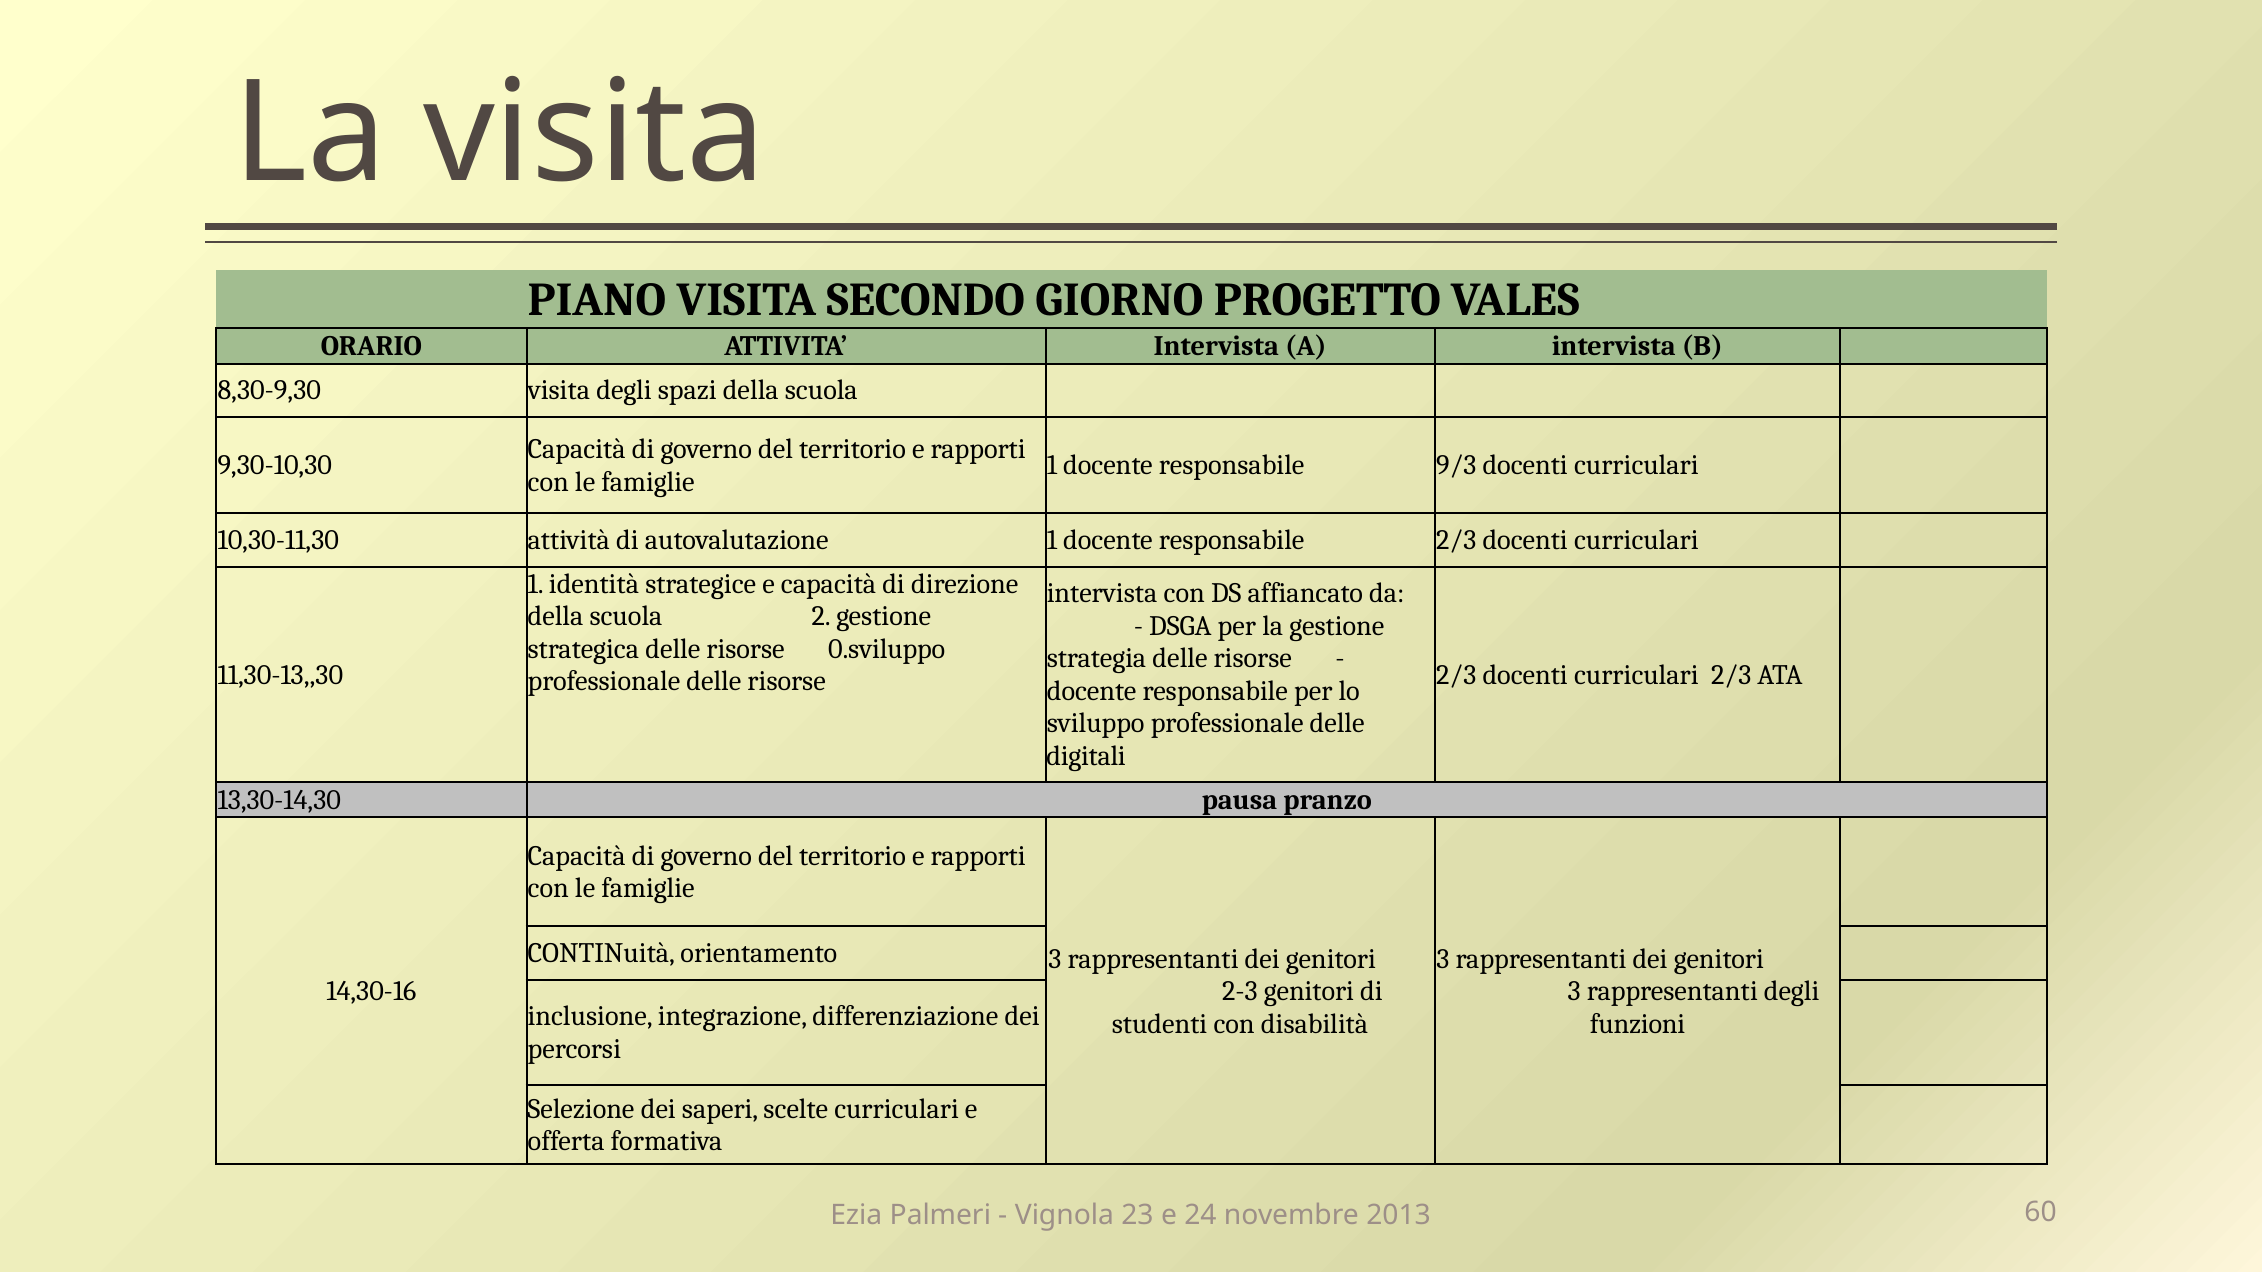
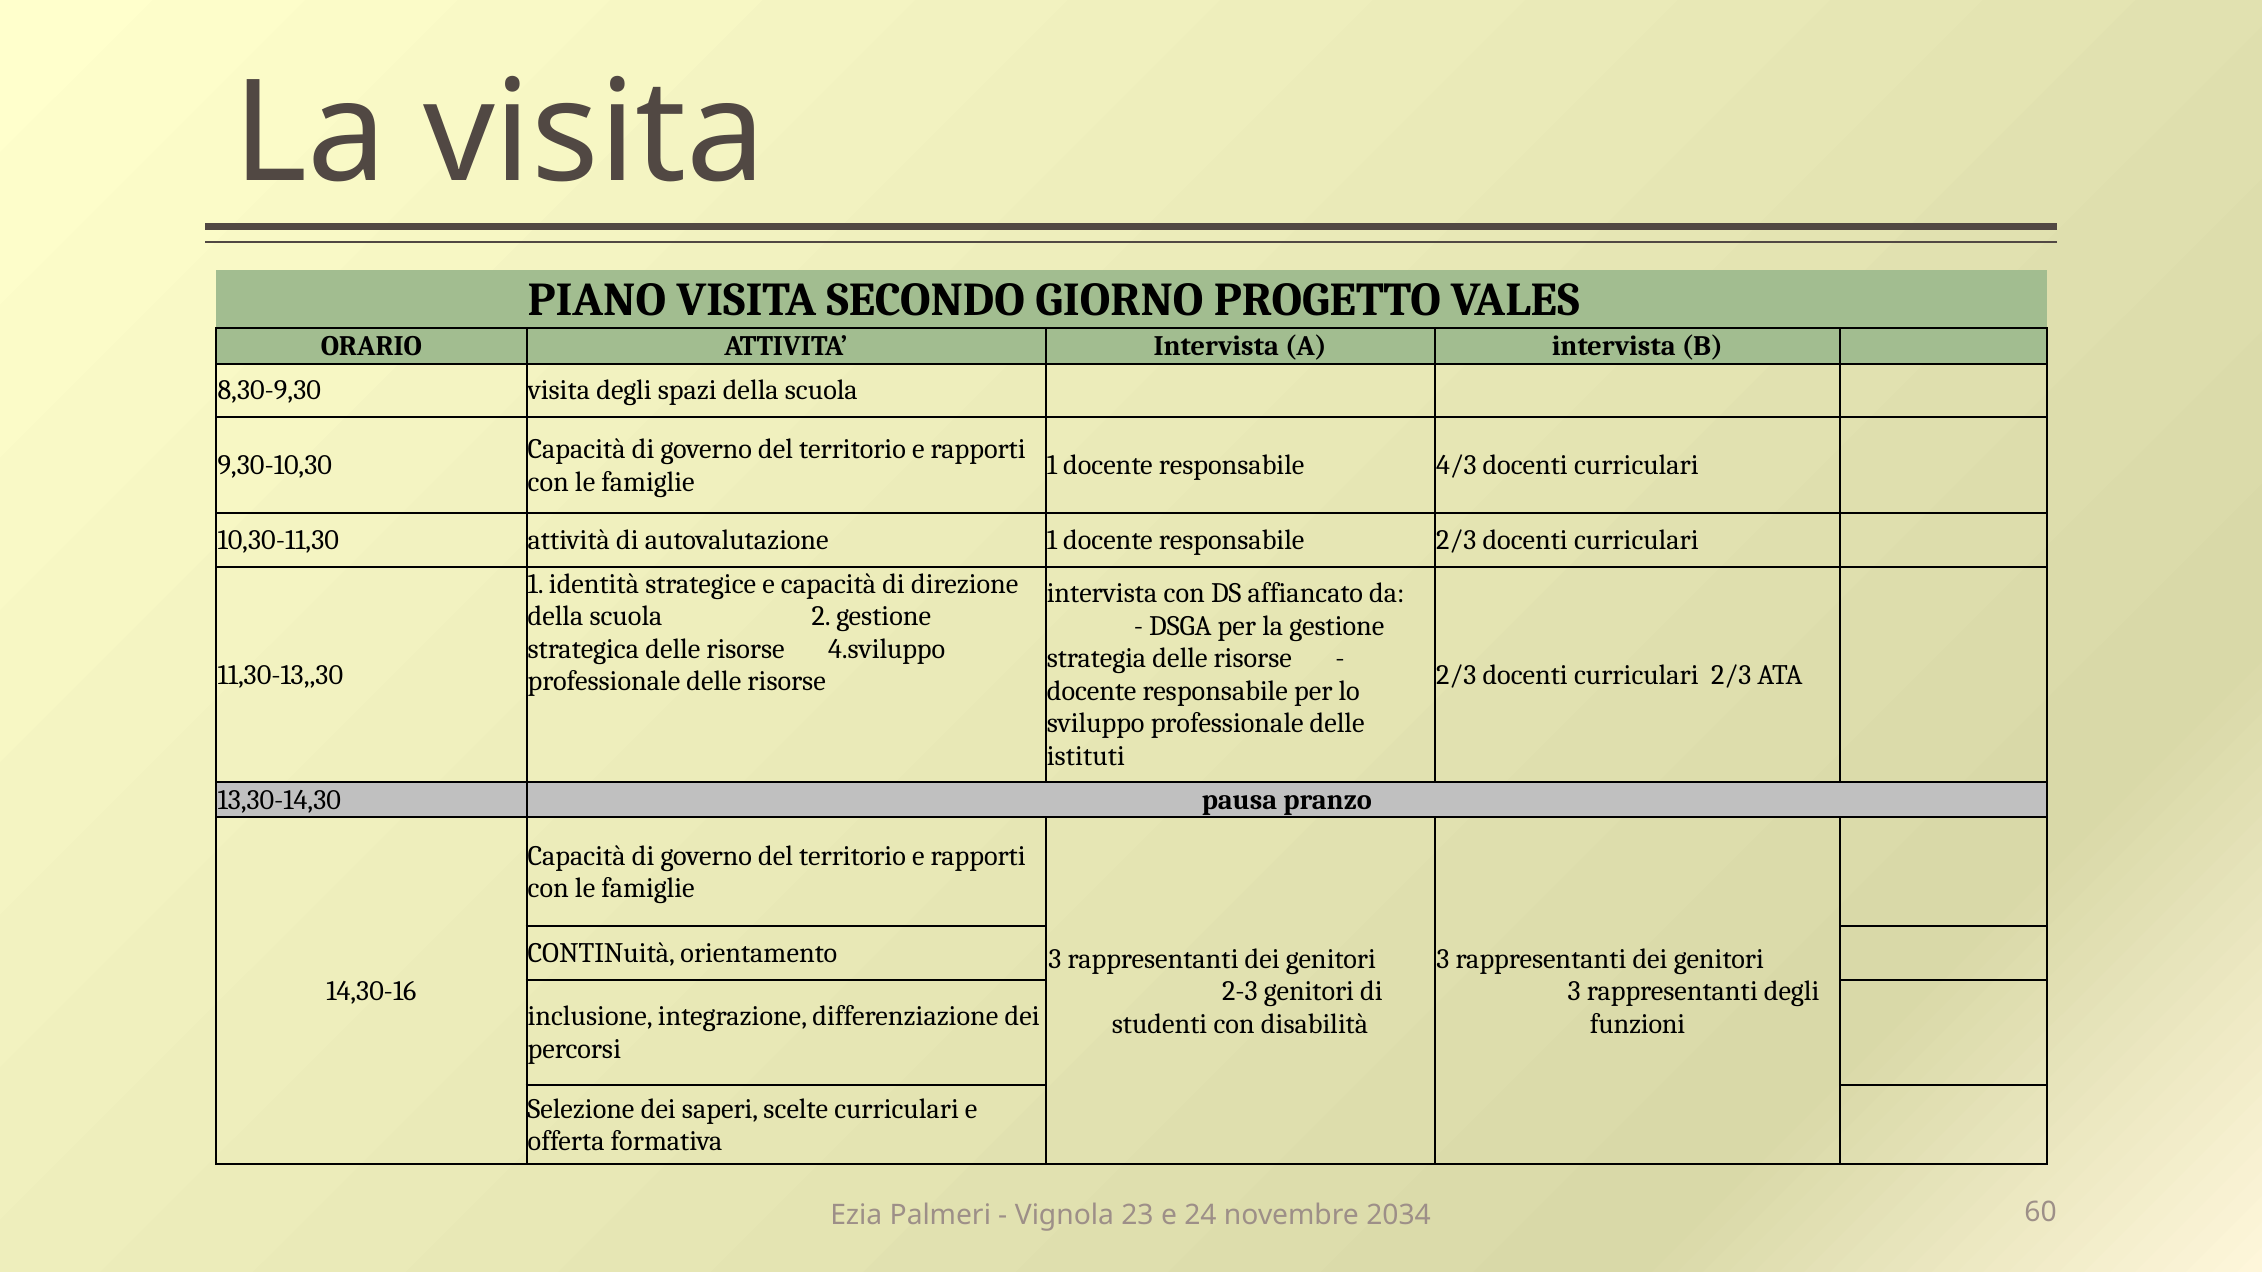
9/3: 9/3 -> 4/3
0.sviluppo: 0.sviluppo -> 4.sviluppo
digitali: digitali -> istituti
2013: 2013 -> 2034
